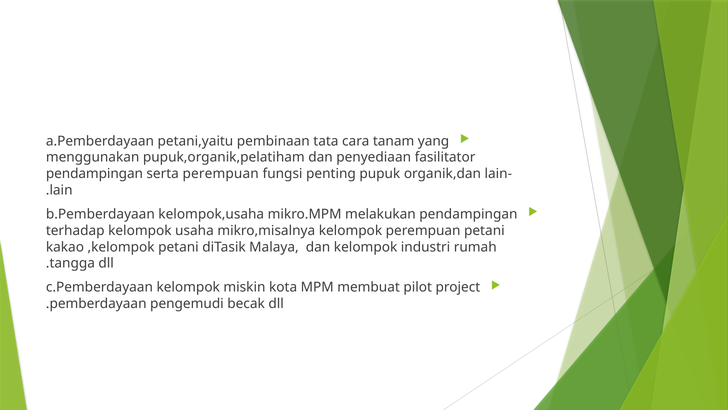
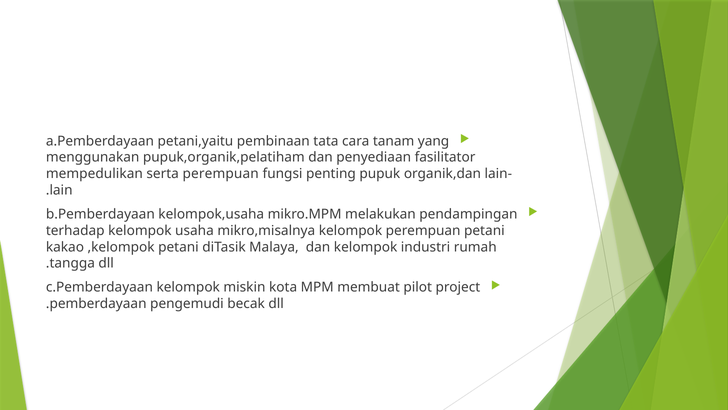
pendampingan at (94, 174): pendampingan -> mempedulikan
